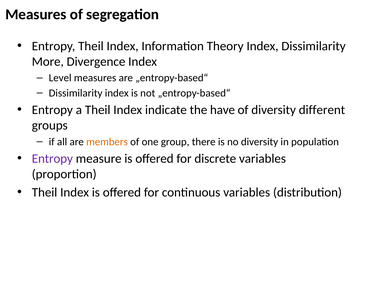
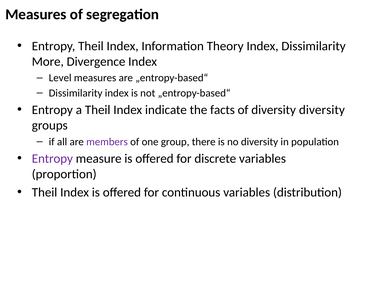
have: have -> facts
diversity different: different -> diversity
members colour: orange -> purple
